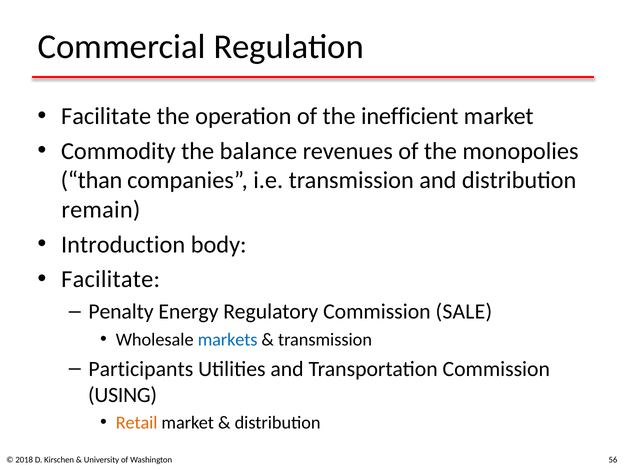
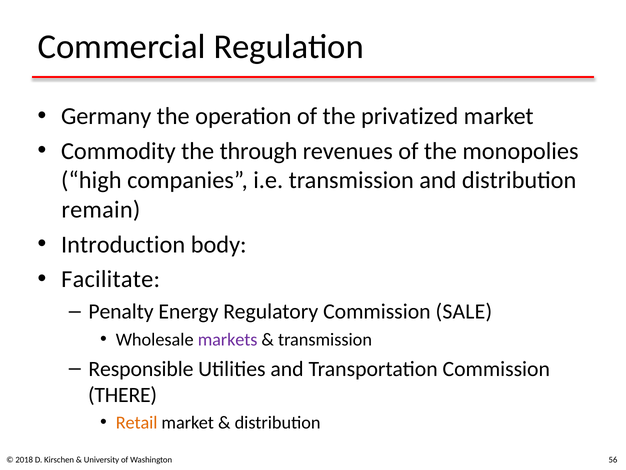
Facilitate at (106, 116): Facilitate -> Germany
inefficient: inefficient -> privatized
balance: balance -> through
than: than -> high
markets colour: blue -> purple
Participants: Participants -> Responsible
USING: USING -> THERE
